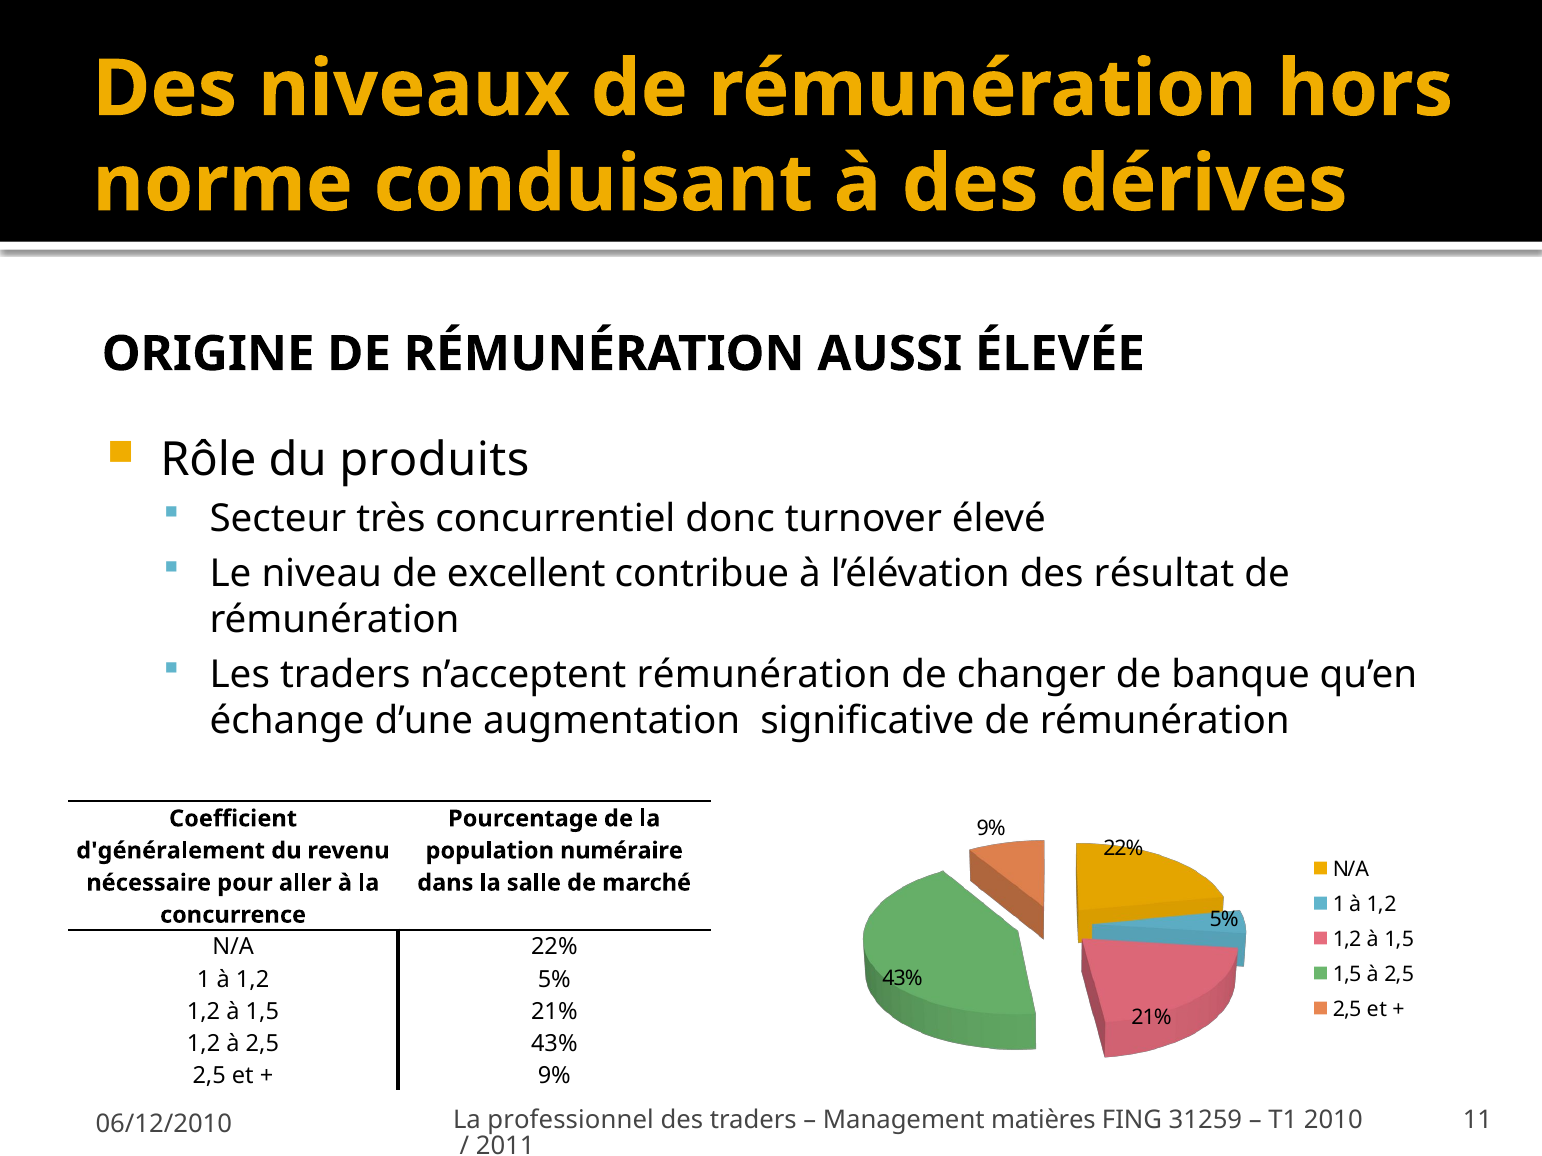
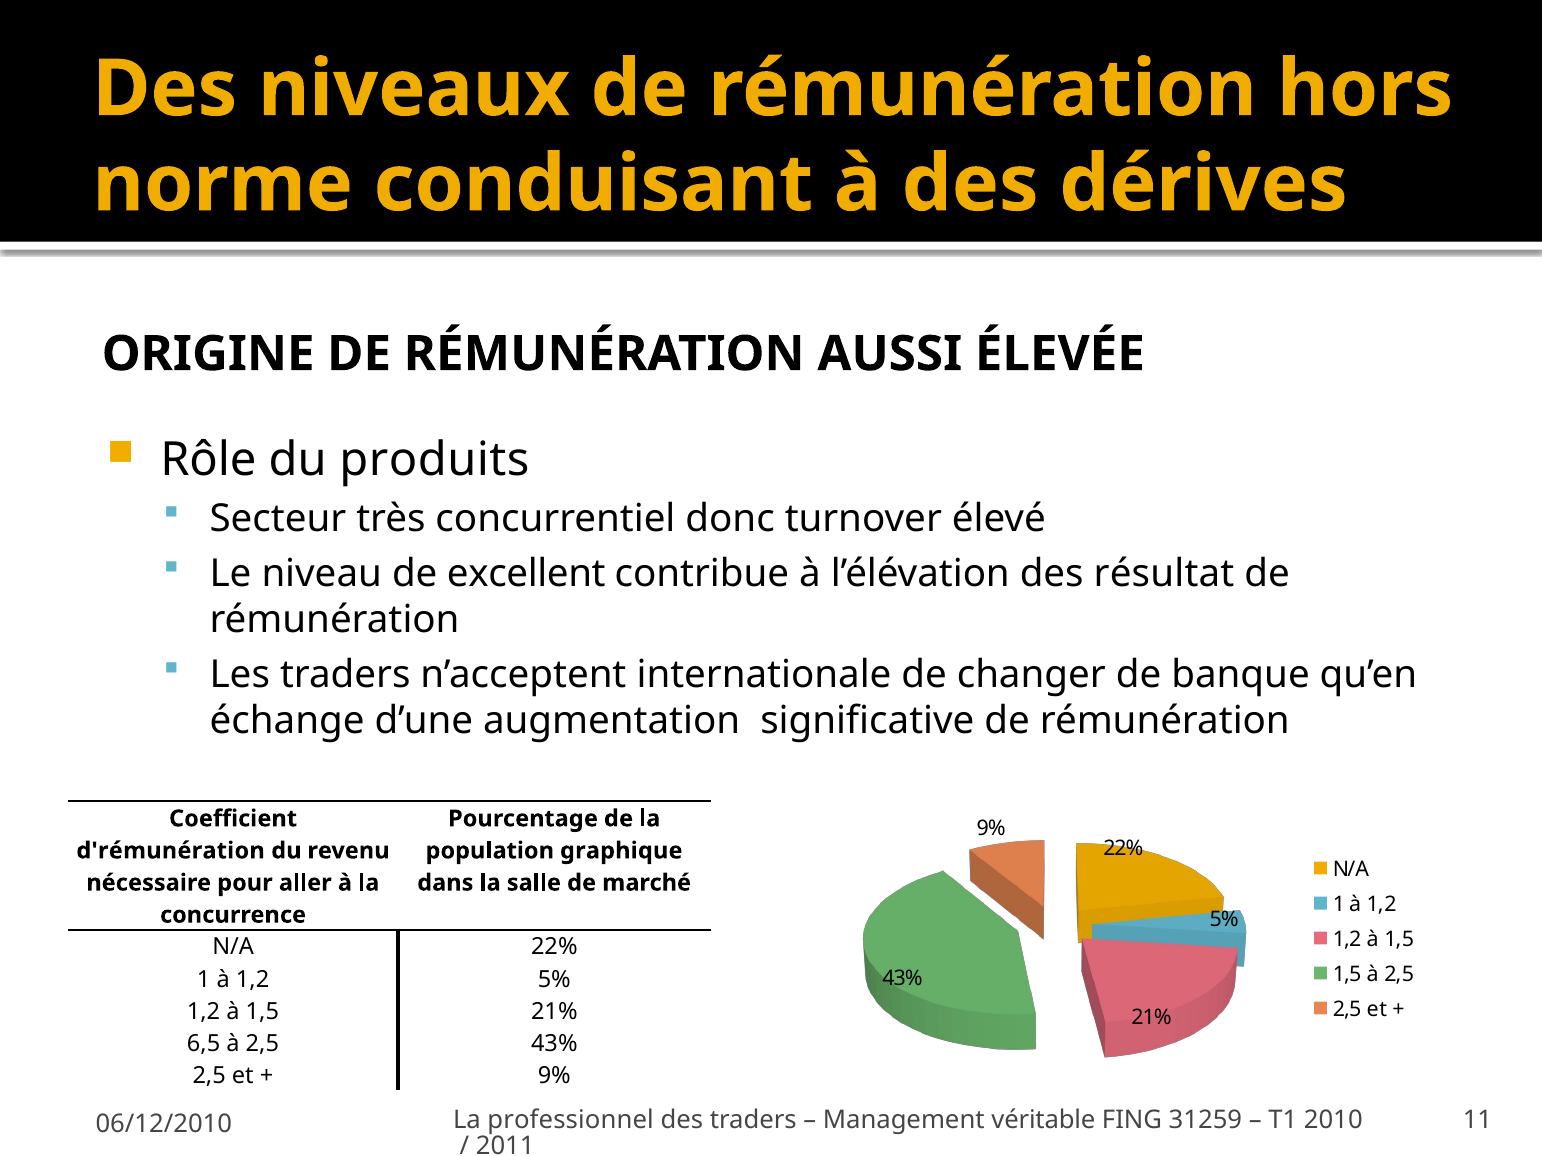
n’acceptent rémunération: rémunération -> internationale
d'généralement: d'généralement -> d'rémunération
numéraire: numéraire -> graphique
1,2 at (204, 1044): 1,2 -> 6,5
matières: matières -> véritable
